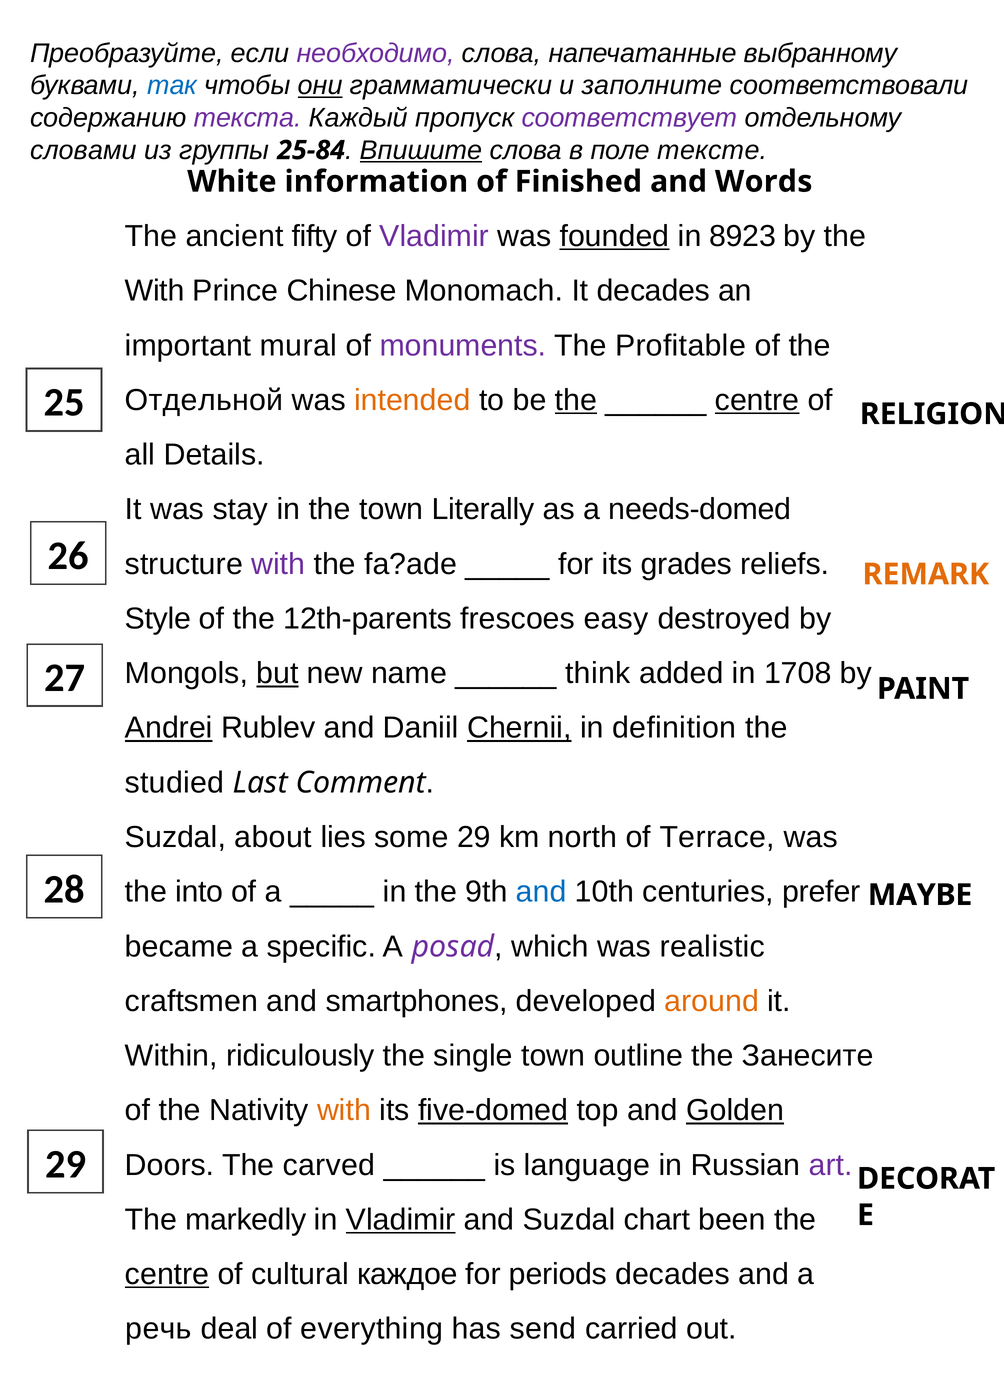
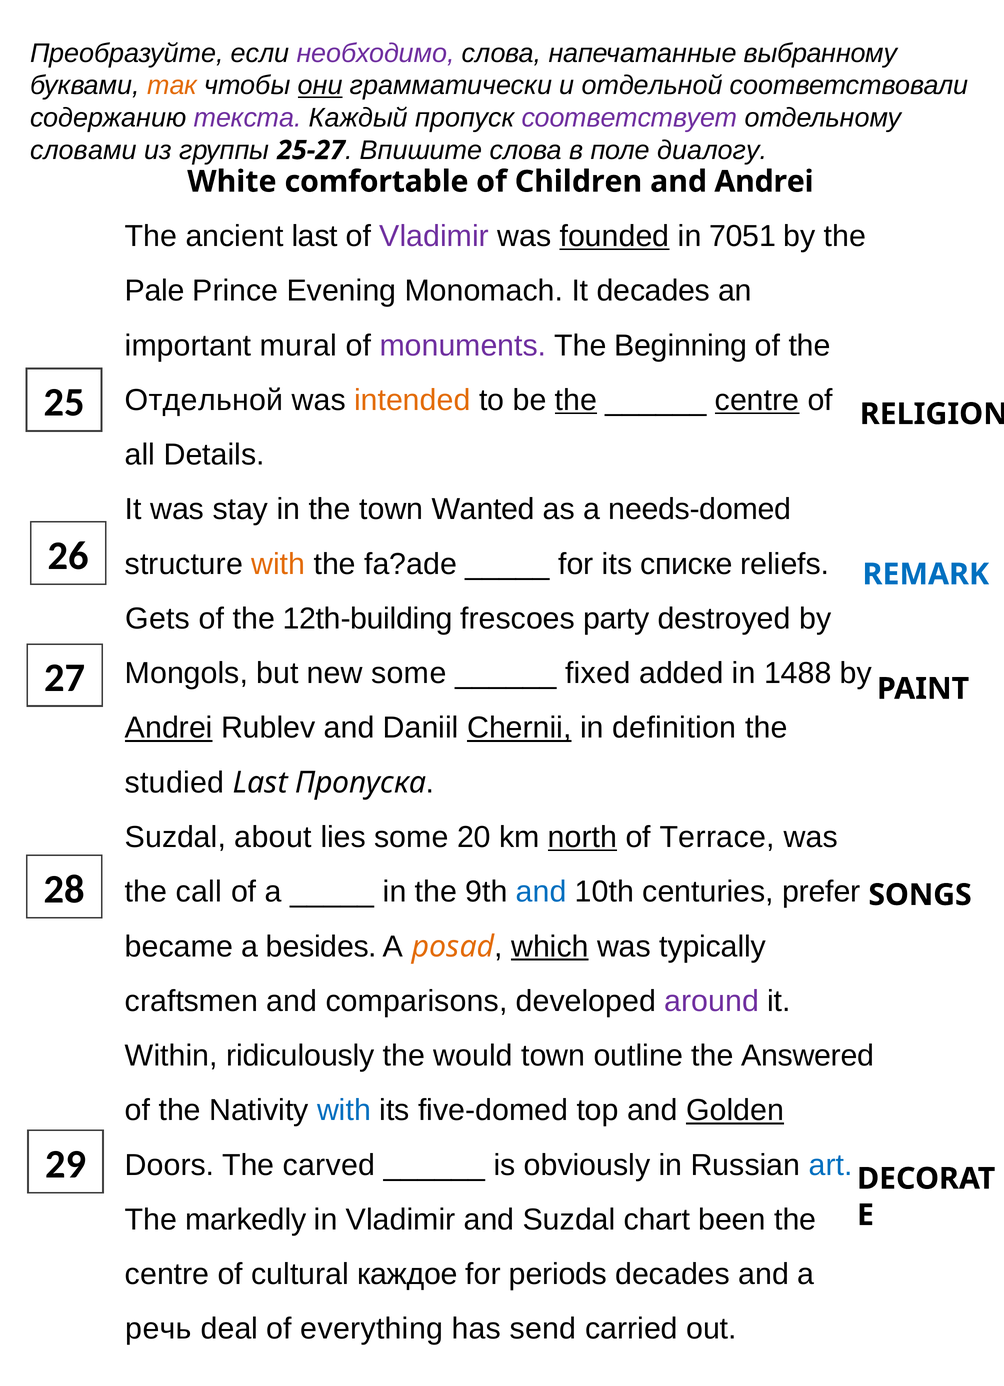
так colour: blue -> orange
и заполните: заполните -> отдельной
25-84: 25-84 -> 25-27
Впишите underline: present -> none
тексте: тексте -> диалогу
information: information -> comfortable
Finished: Finished -> Children
and Words: Words -> Andrei
ancient fifty: fifty -> last
8923: 8923 -> 7051
With at (155, 291): With -> Pale
Chinese: Chinese -> Evening
Profitable: Profitable -> Beginning
Literally: Literally -> Wanted
with at (278, 564) colour: purple -> orange
grades: grades -> списке
REMARK colour: orange -> blue
Style: Style -> Gets
12th-parents: 12th-parents -> 12th-building
easy: easy -> party
but underline: present -> none
new name: name -> some
think: think -> fixed
1708: 1708 -> 1488
Comment: Comment -> Пропуска
some 29: 29 -> 20
north underline: none -> present
into: into -> call
MAYBE: MAYBE -> SONGS
specific: specific -> besides
posad colour: purple -> orange
which underline: none -> present
realistic: realistic -> typically
smartphones: smartphones -> comparisons
around colour: orange -> purple
single: single -> would
Занесите: Занесите -> Answered
with at (344, 1111) colour: orange -> blue
five-domed underline: present -> none
language: language -> obviously
art colour: purple -> blue
Vladimir at (401, 1220) underline: present -> none
centre at (167, 1275) underline: present -> none
